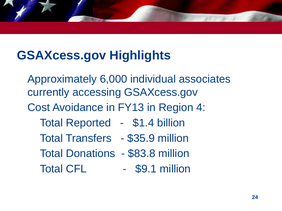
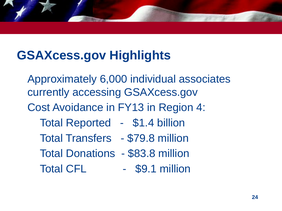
$35.9: $35.9 -> $79.8
